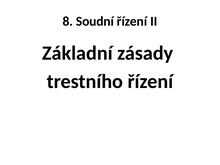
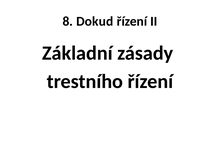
Soudní: Soudní -> Dokud
